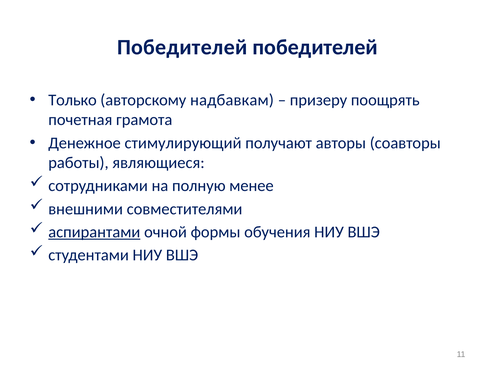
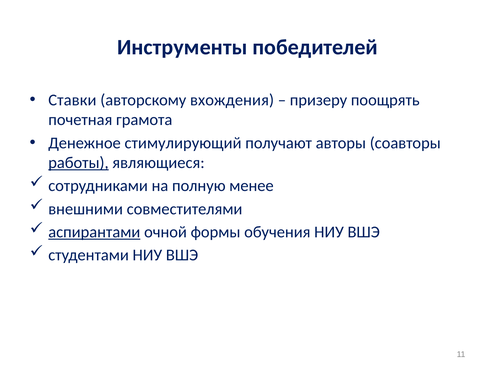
Победителей at (182, 47): Победителей -> Инструменты
Только: Только -> Ставки
надбавкам: надбавкам -> вхождения
работы underline: none -> present
